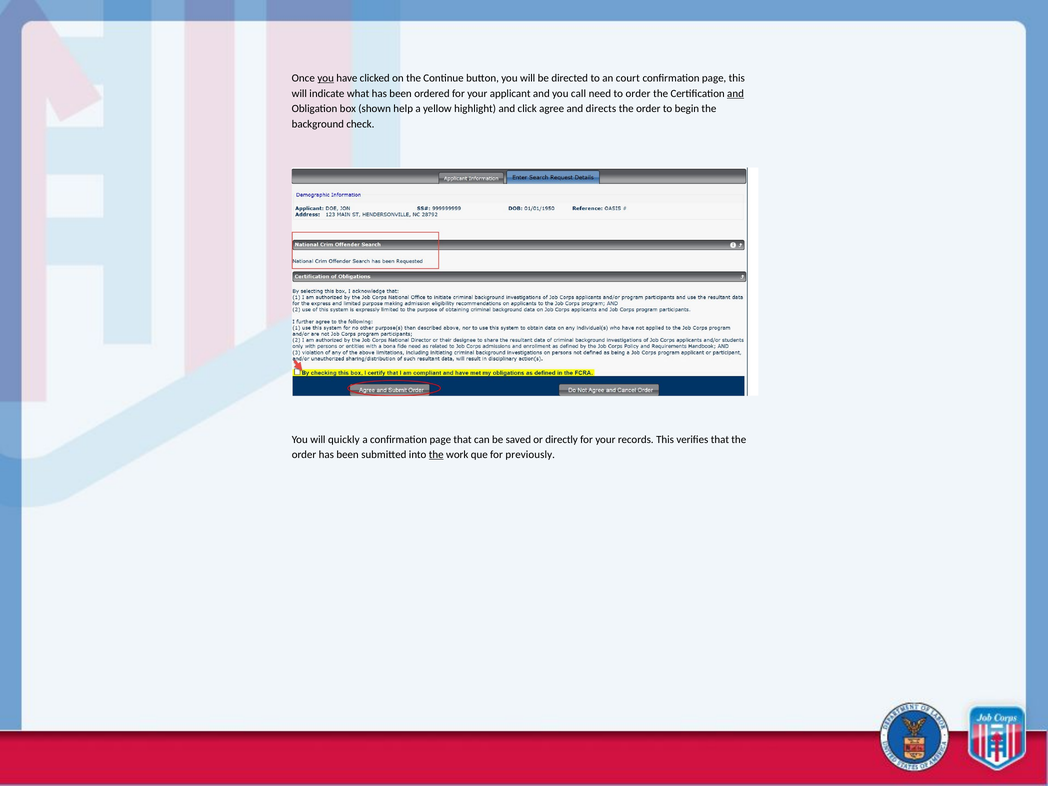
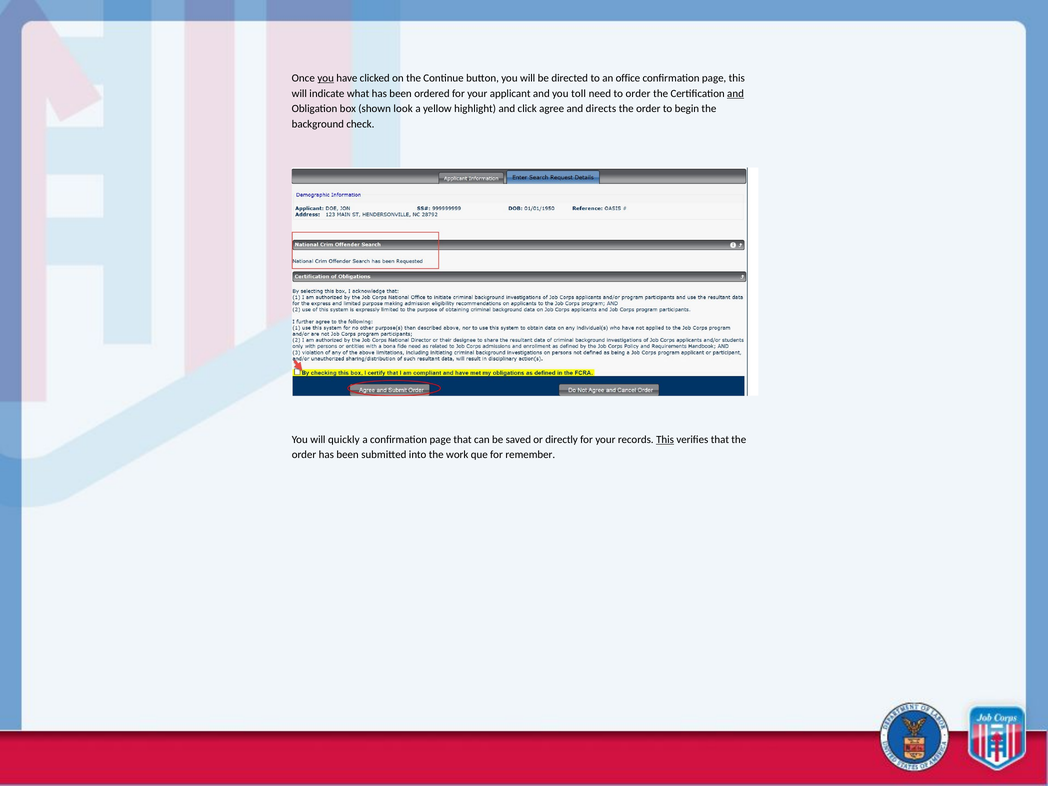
court: court -> office
call: call -> toll
help: help -> look
This at (665, 440) underline: none -> present
the at (436, 455) underline: present -> none
previously: previously -> remember
